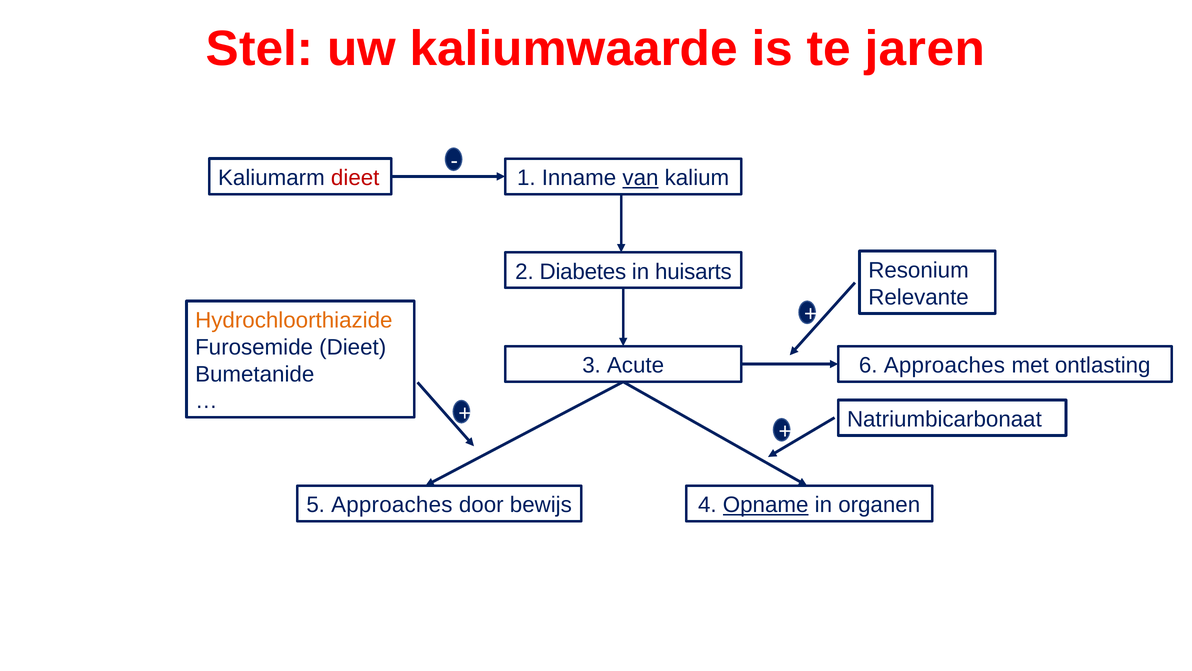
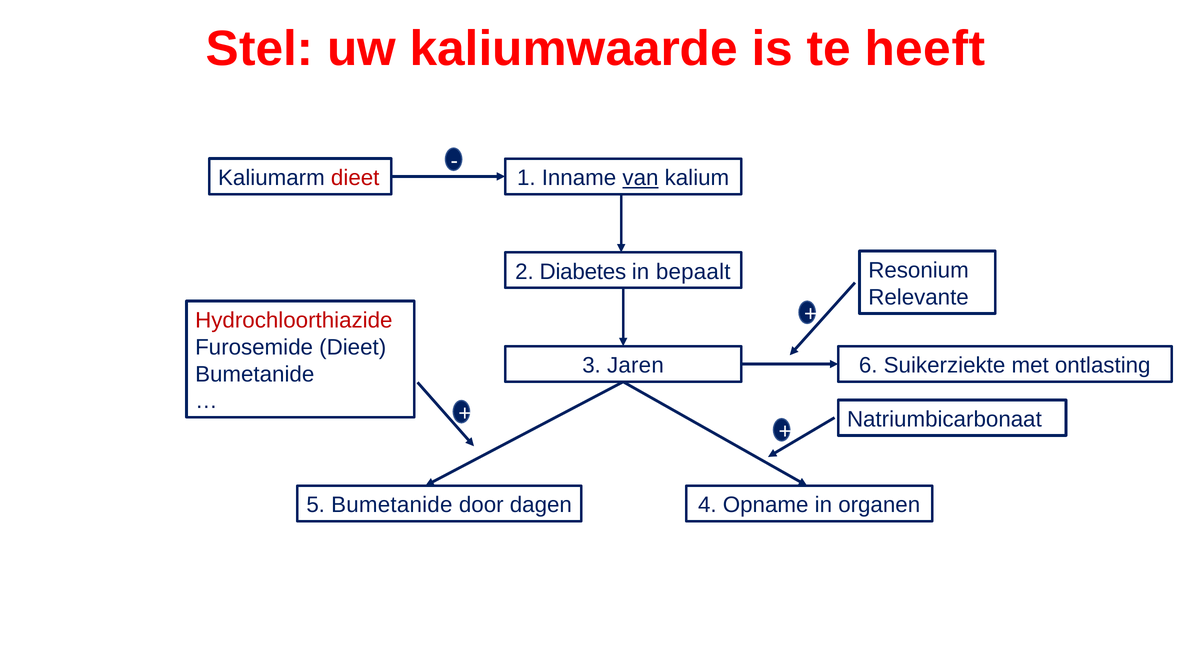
jaren: jaren -> heeft
huisarts: huisarts -> bepaalt
Hydrochloorthiazide colour: orange -> red
Acute: Acute -> Jaren
6 Approaches: Approaches -> Suikerziekte
5 Approaches: Approaches -> Bumetanide
bewijs: bewijs -> dagen
Opname underline: present -> none
